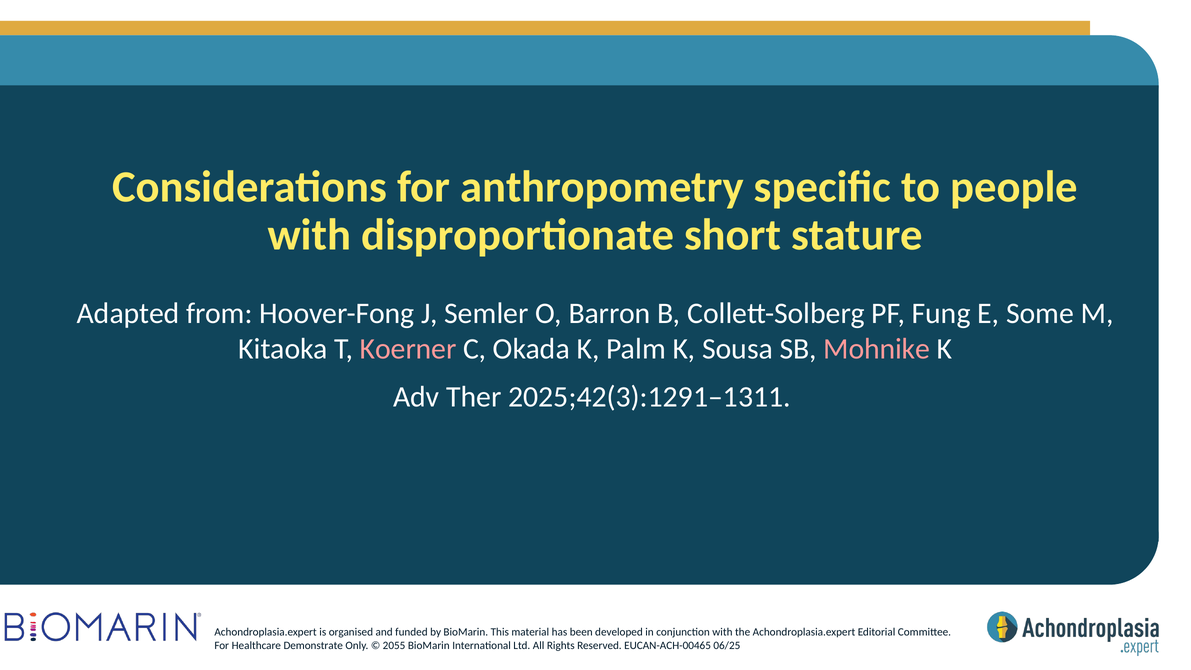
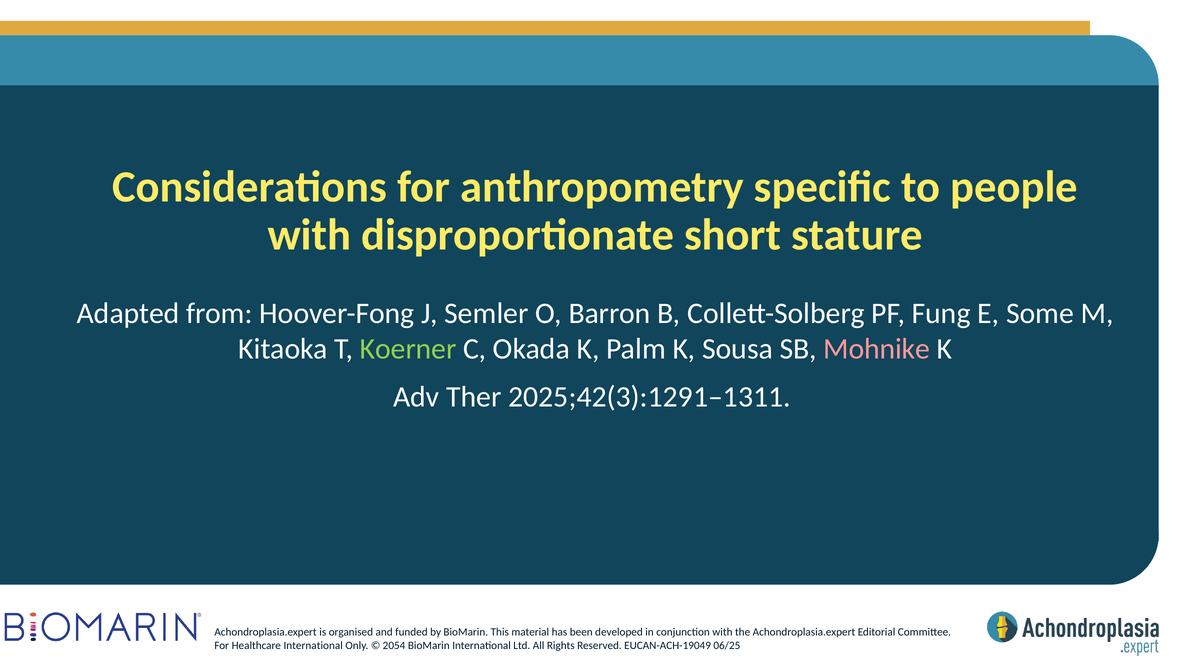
Koerner colour: pink -> light green
Healthcare Demonstrate: Demonstrate -> International
2055: 2055 -> 2054
EUCAN-ACH-00465: EUCAN-ACH-00465 -> EUCAN-ACH-19049
